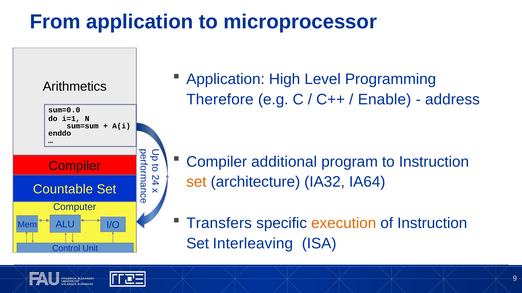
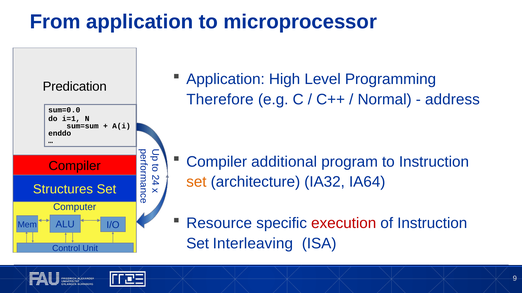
Arithmetics: Arithmetics -> Predication
Enable: Enable -> Normal
Countable: Countable -> Structures
Transfers: Transfers -> Resource
execution colour: orange -> red
